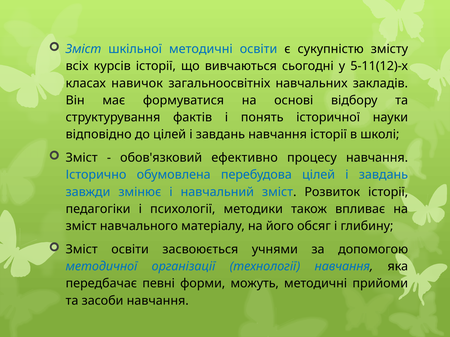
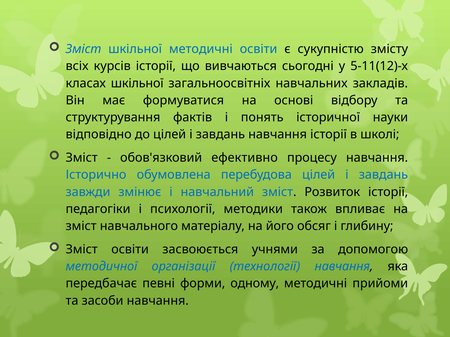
класах навичок: навичок -> шкільної
можуть: можуть -> одному
